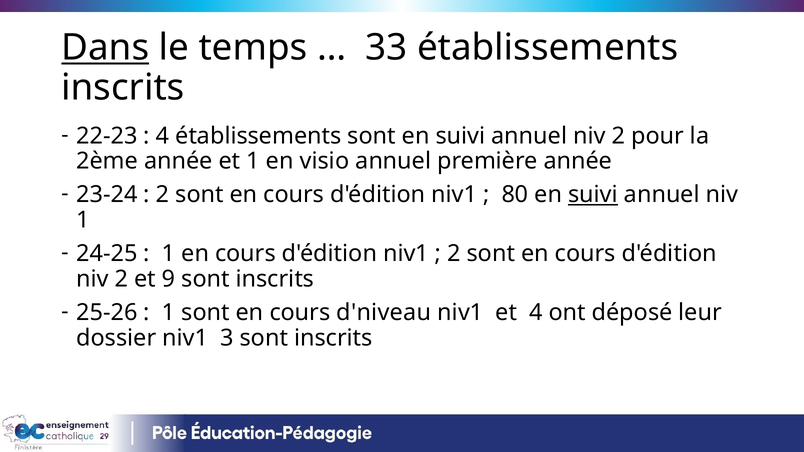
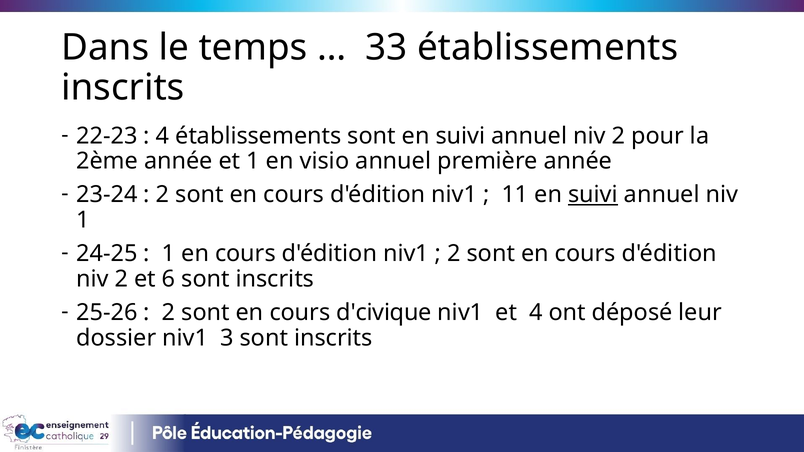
Dans underline: present -> none
80: 80 -> 11
9: 9 -> 6
1 at (169, 313): 1 -> 2
d'niveau: d'niveau -> d'civique
